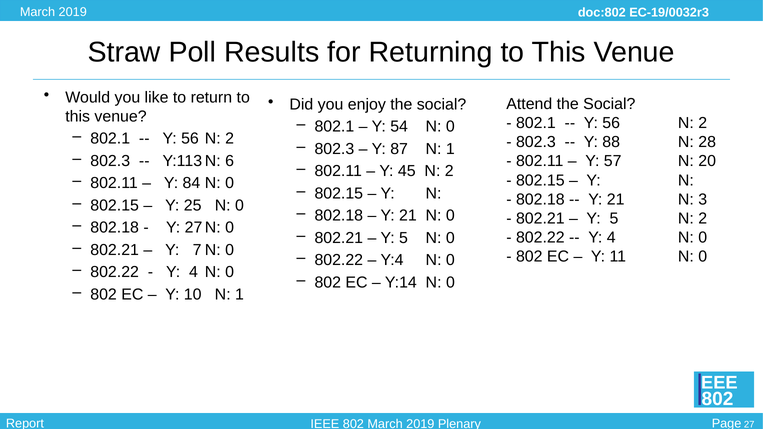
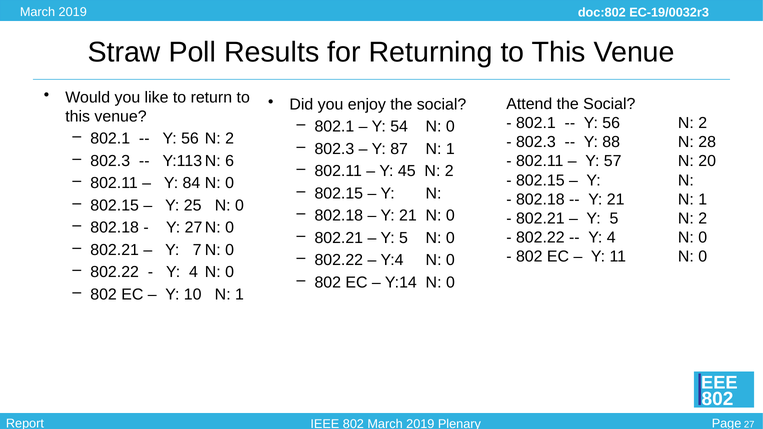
21 N 3: 3 -> 1
